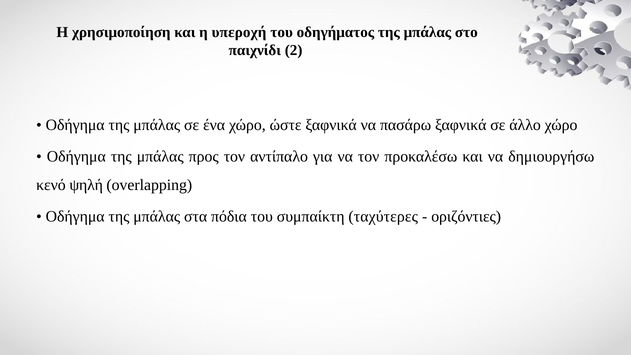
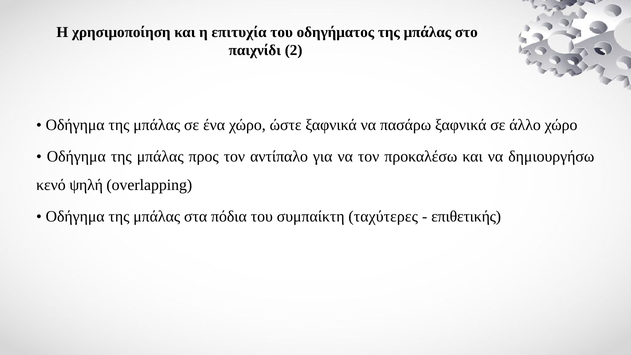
υπεροχή: υπεροχή -> επιτυχία
οριζόντιες: οριζόντιες -> επιθετικής
